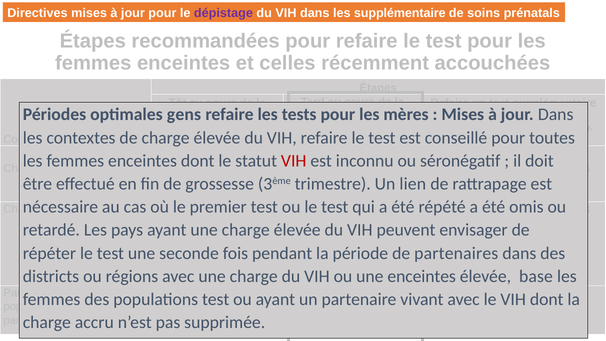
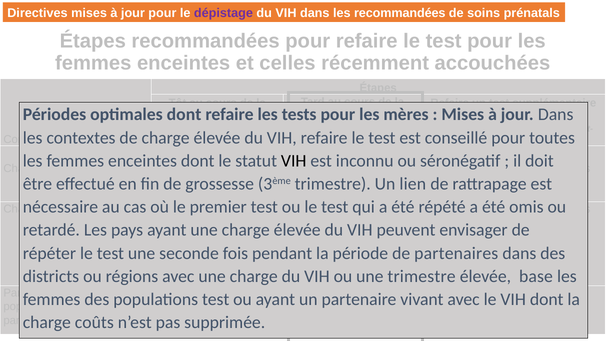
les supplémentaire: supplémentaire -> recommandées
optimales gens: gens -> dont
VIH at (294, 161) colour: red -> black
une enceintes: enceintes -> trimestre
accru: accru -> coûts
